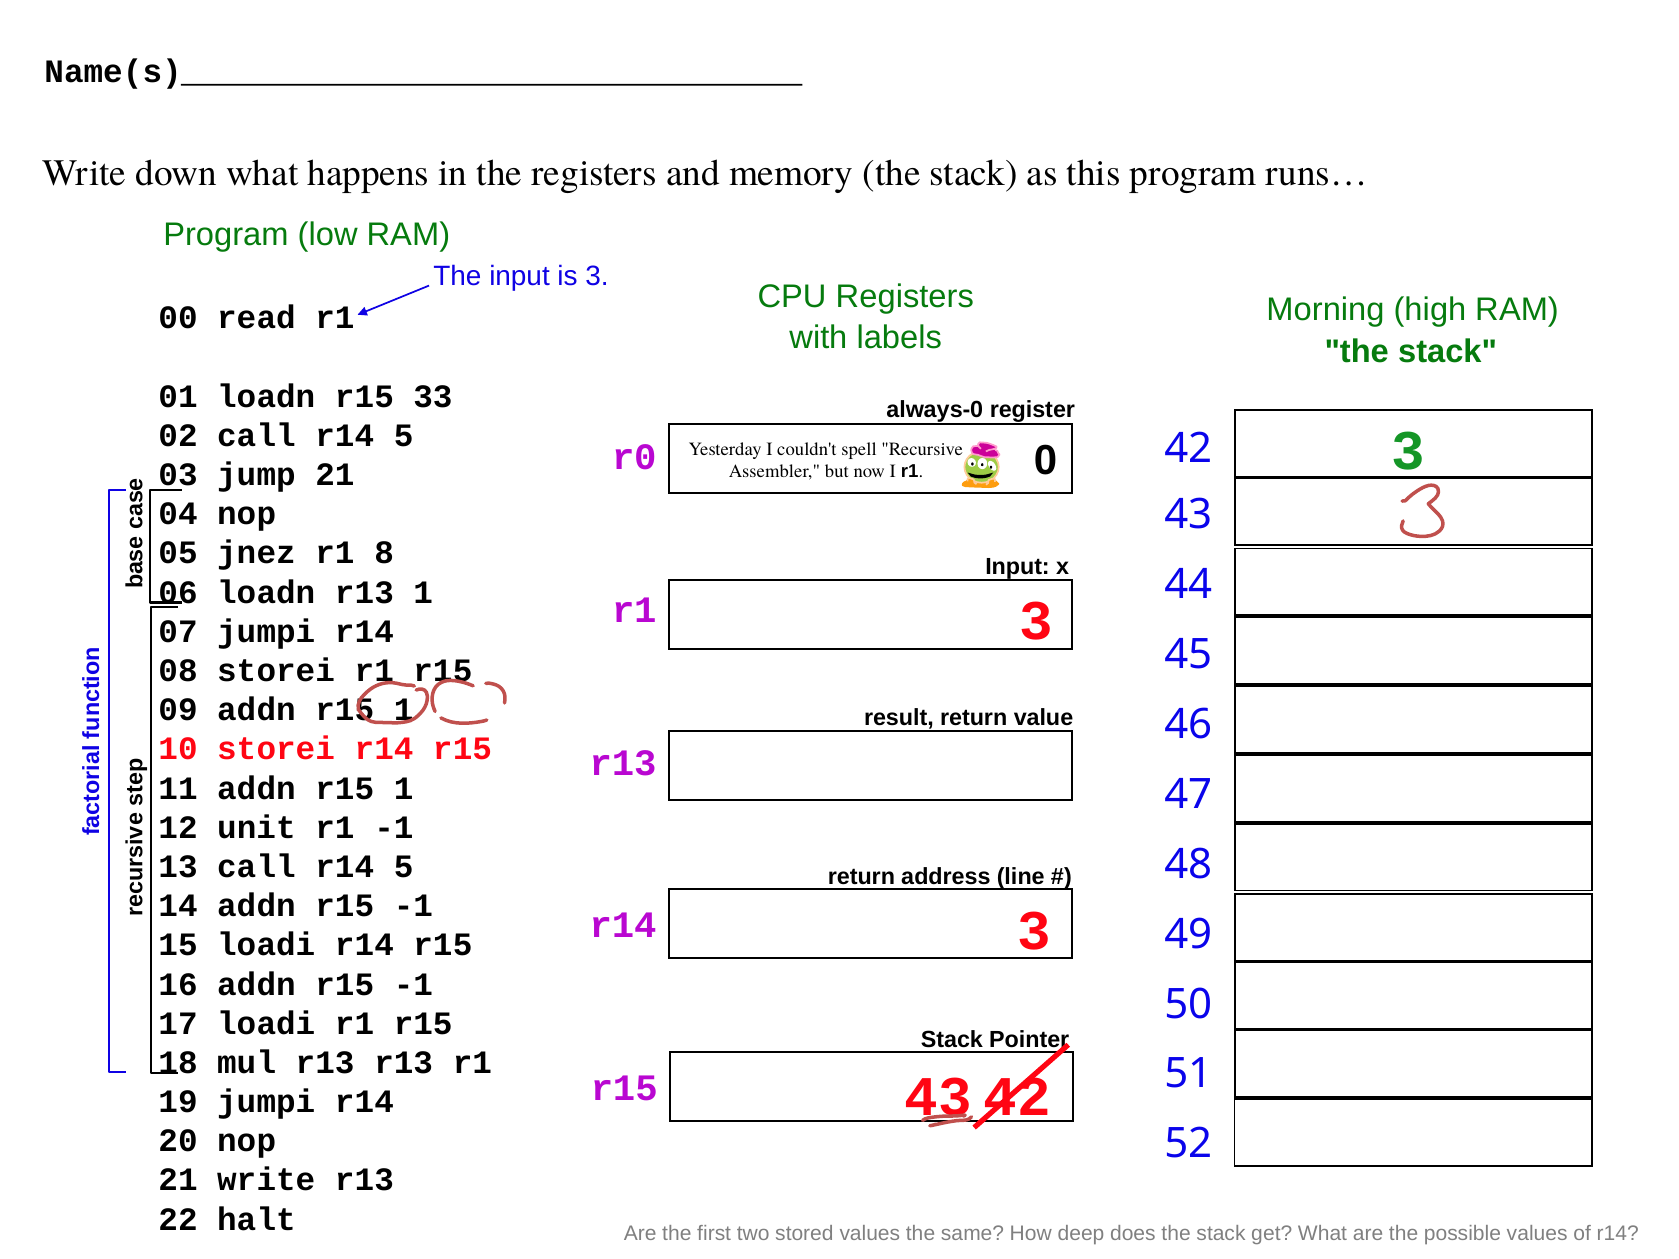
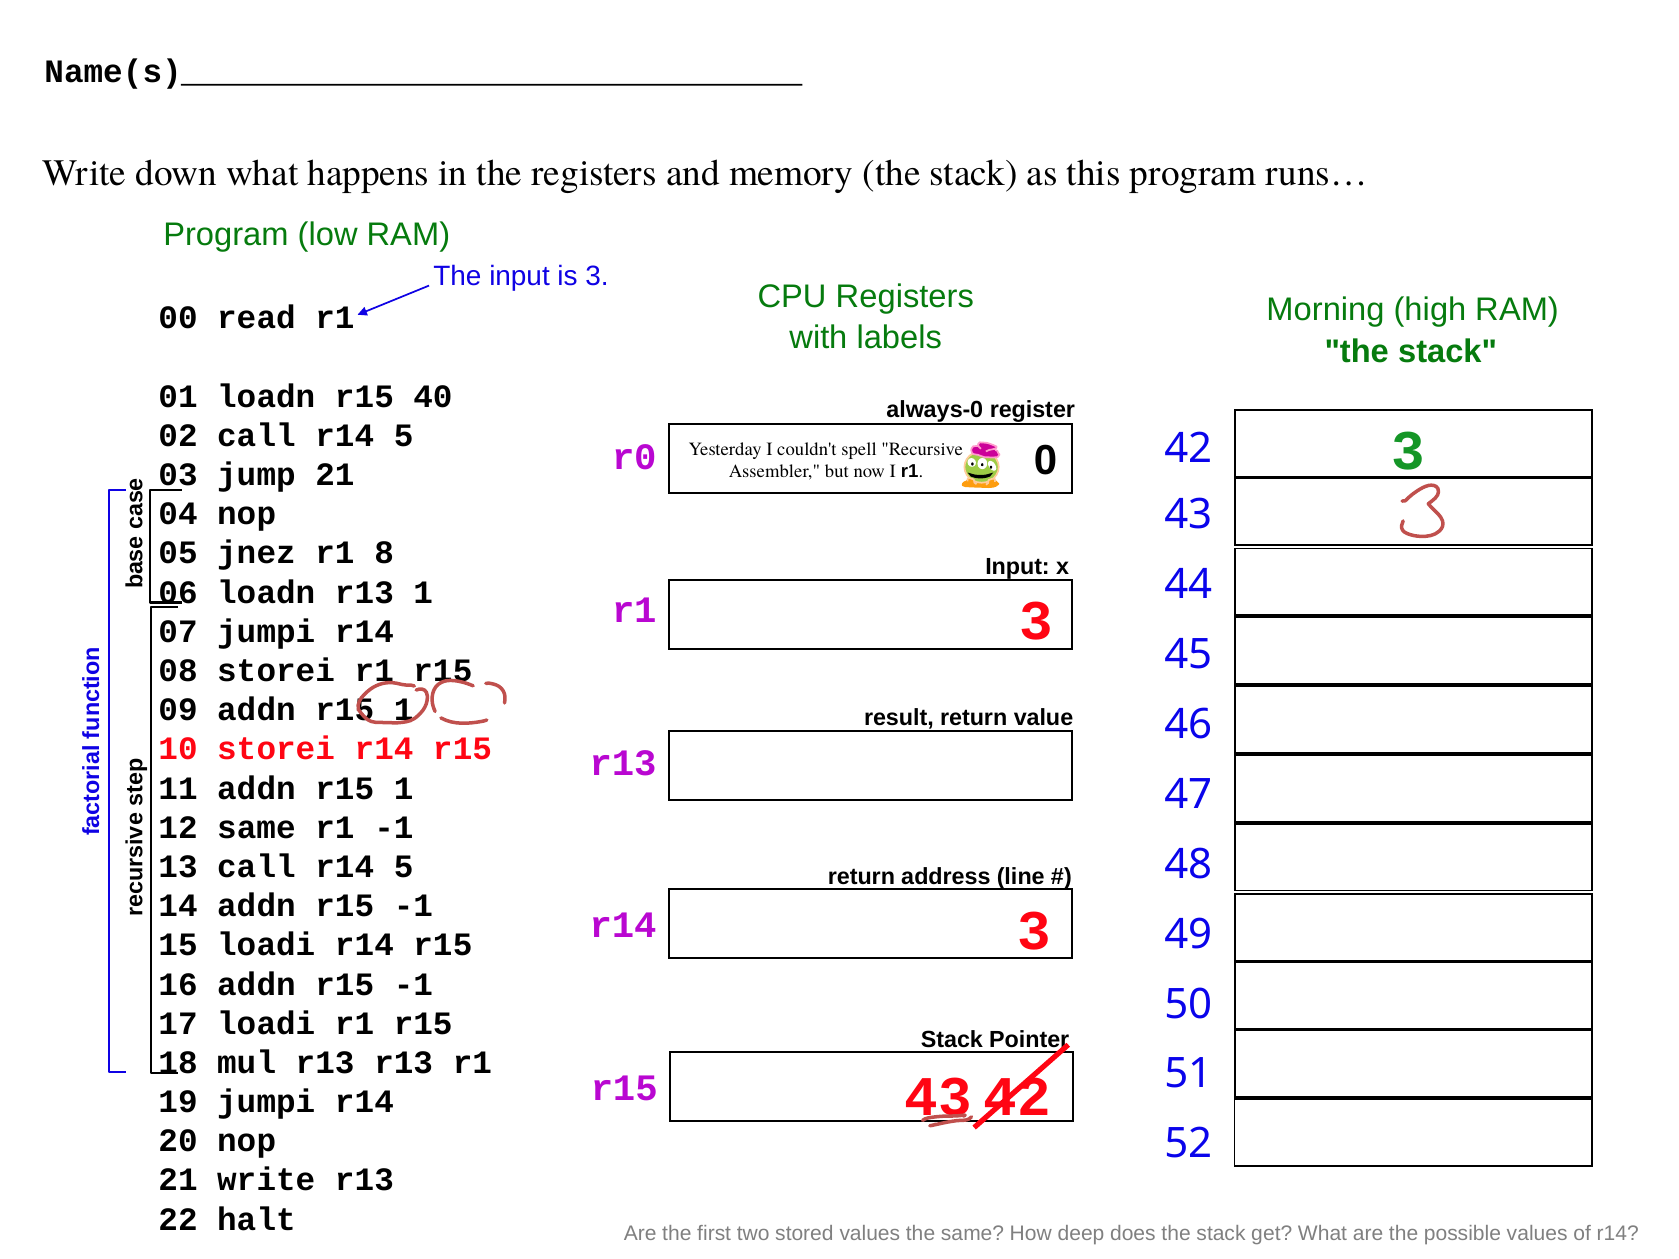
33: 33 -> 40
12 unit: unit -> same
